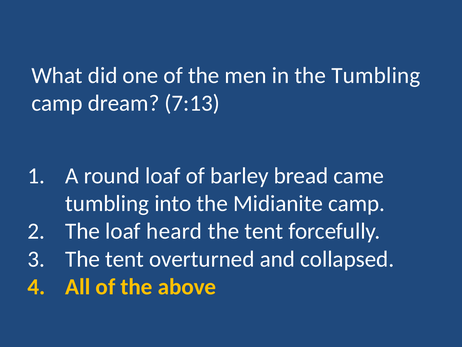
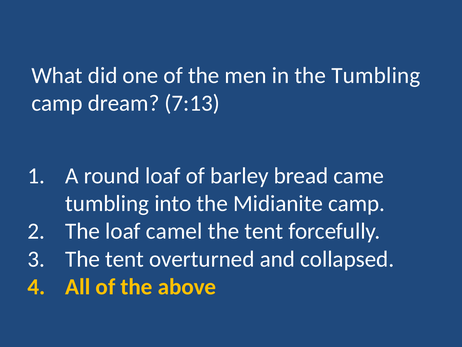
heard: heard -> camel
